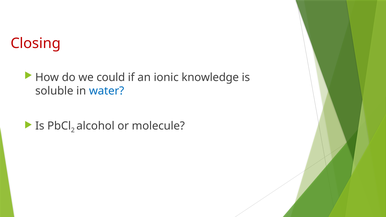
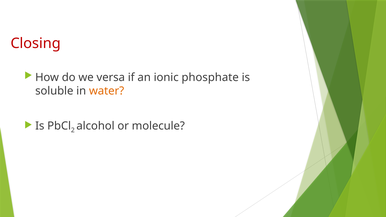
could: could -> versa
knowledge: knowledge -> phosphate
water colour: blue -> orange
